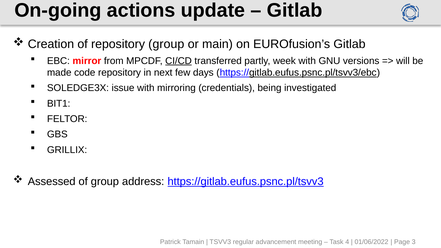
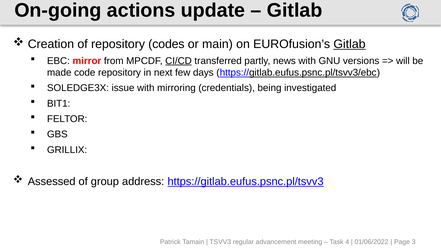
repository group: group -> codes
Gitlab at (349, 44) underline: none -> present
week: week -> news
